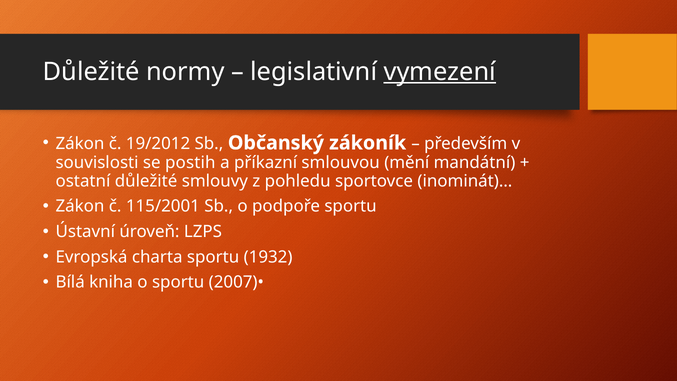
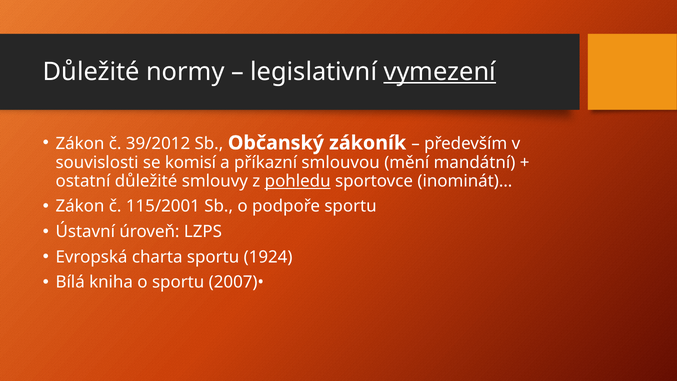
19/2012: 19/2012 -> 39/2012
postih: postih -> komisí
pohledu underline: none -> present
1932: 1932 -> 1924
